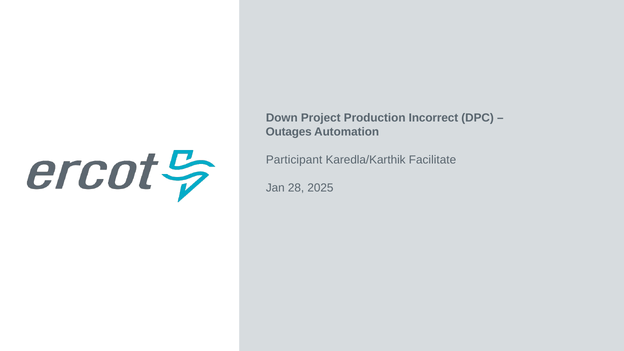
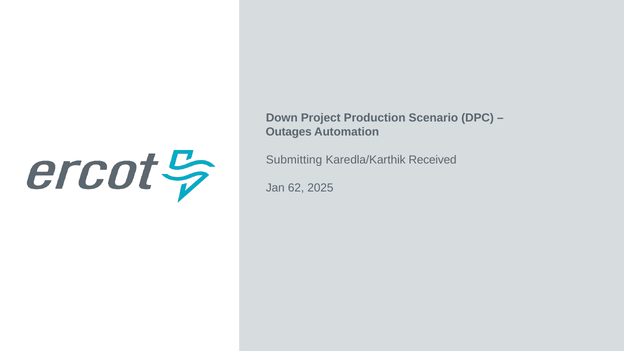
Incorrect: Incorrect -> Scenario
Participant: Participant -> Submitting
Facilitate: Facilitate -> Received
28: 28 -> 62
